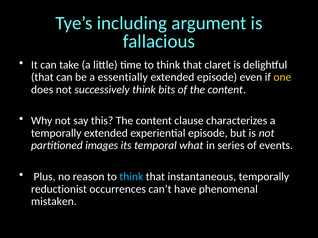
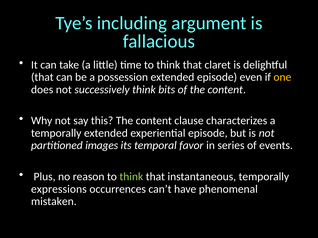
essentially: essentially -> possession
what: what -> favor
think at (131, 177) colour: light blue -> light green
reductionist: reductionist -> expressions
